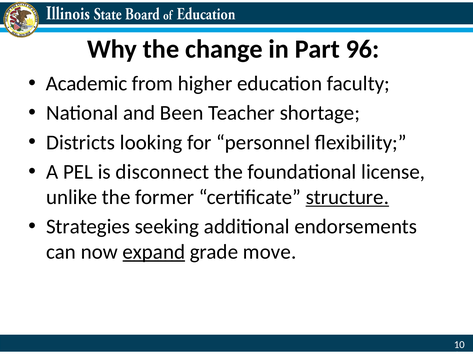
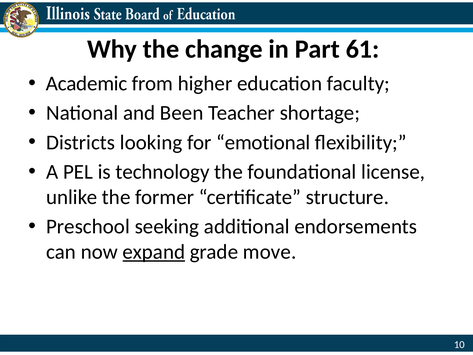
96: 96 -> 61
personnel: personnel -> emotional
disconnect: disconnect -> technology
structure underline: present -> none
Strategies: Strategies -> Preschool
